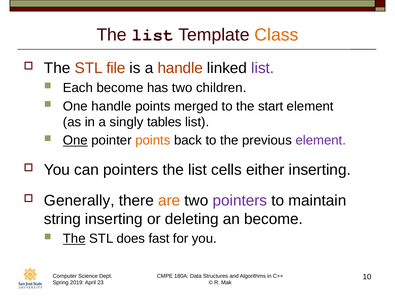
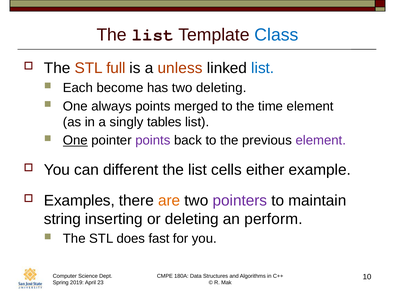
Class colour: orange -> blue
file: file -> full
a handle: handle -> unless
list at (263, 68) colour: purple -> blue
two children: children -> deleting
One handle: handle -> always
start: start -> time
points at (153, 140) colour: orange -> purple
can pointers: pointers -> different
either inserting: inserting -> example
Generally: Generally -> Examples
an become: become -> perform
The at (74, 239) underline: present -> none
